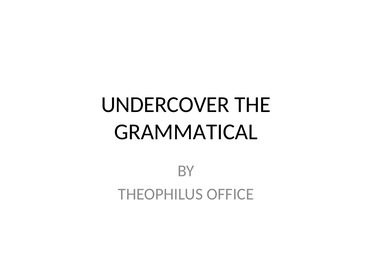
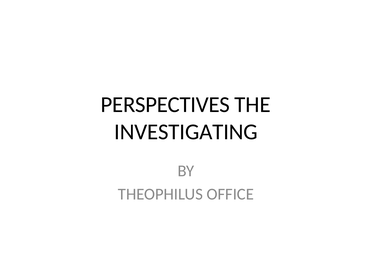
UNDERCOVER: UNDERCOVER -> PERSPECTIVES
GRAMMATICAL: GRAMMATICAL -> INVESTIGATING
